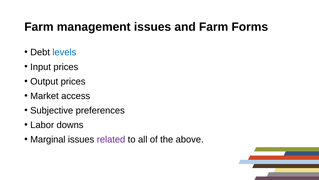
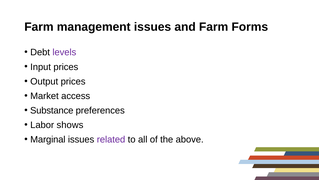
levels colour: blue -> purple
Subjective: Subjective -> Substance
downs: downs -> shows
